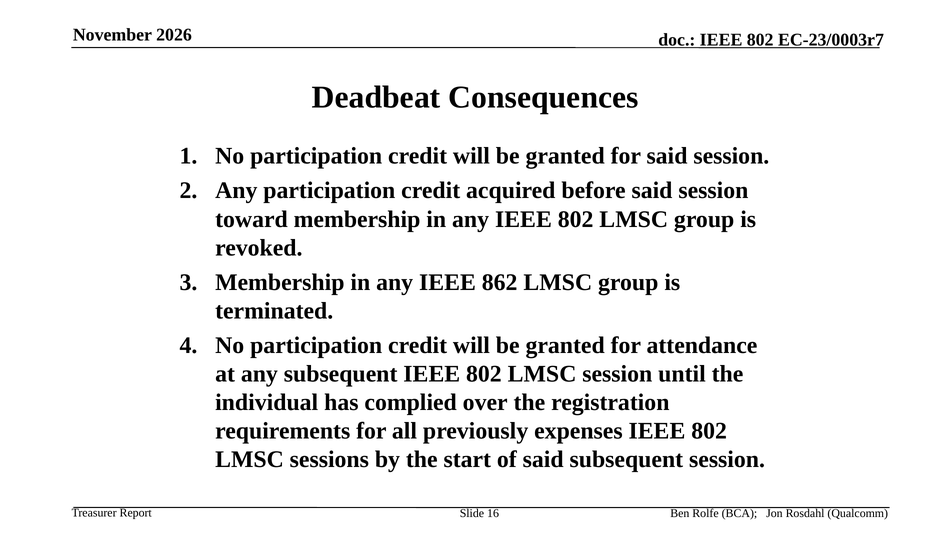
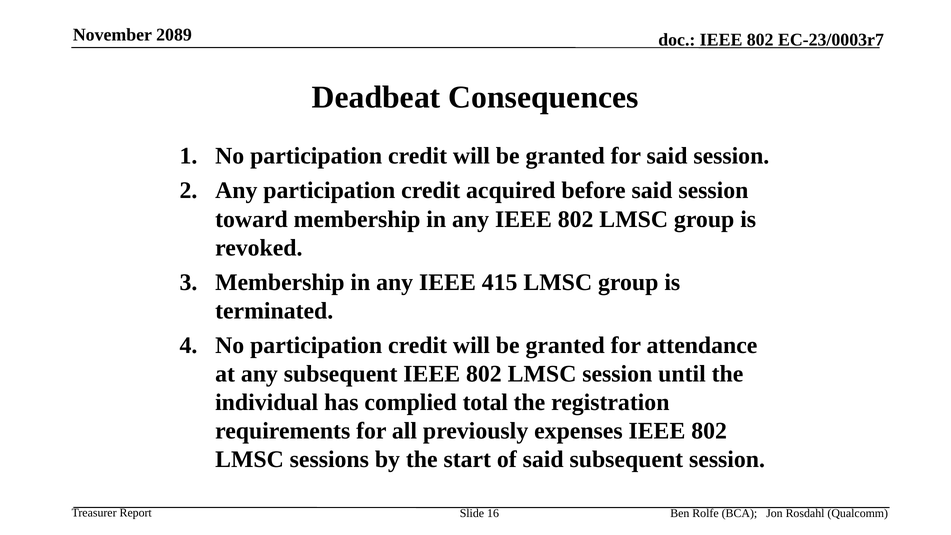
2026: 2026 -> 2089
862: 862 -> 415
over: over -> total
